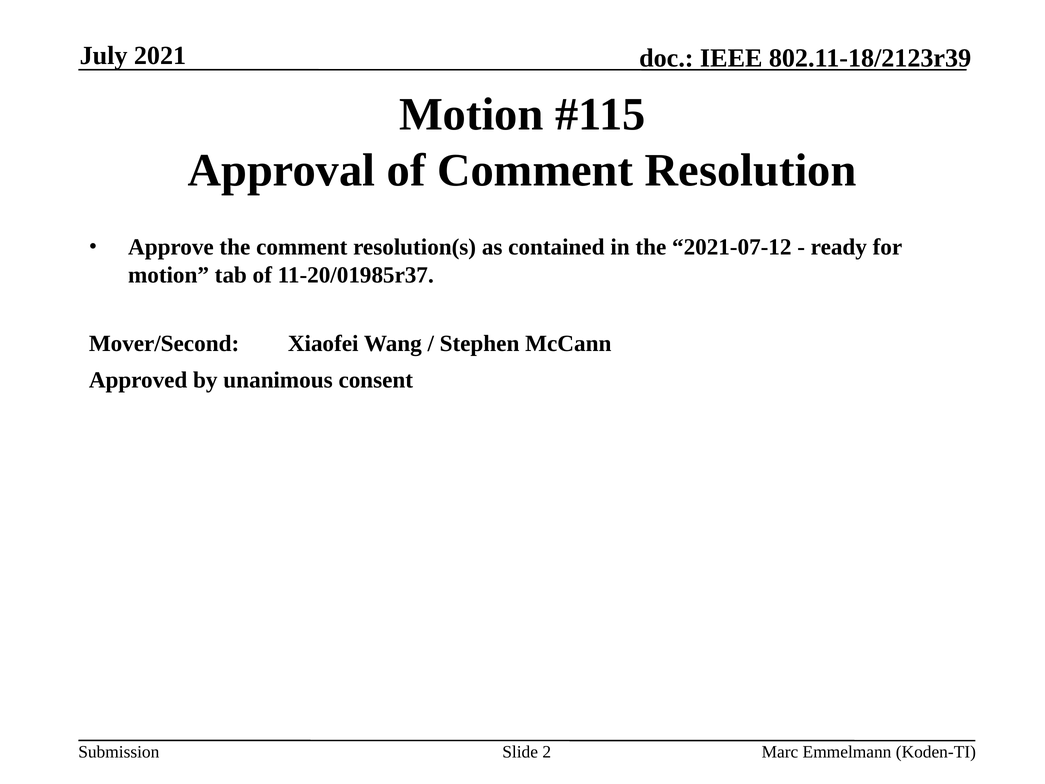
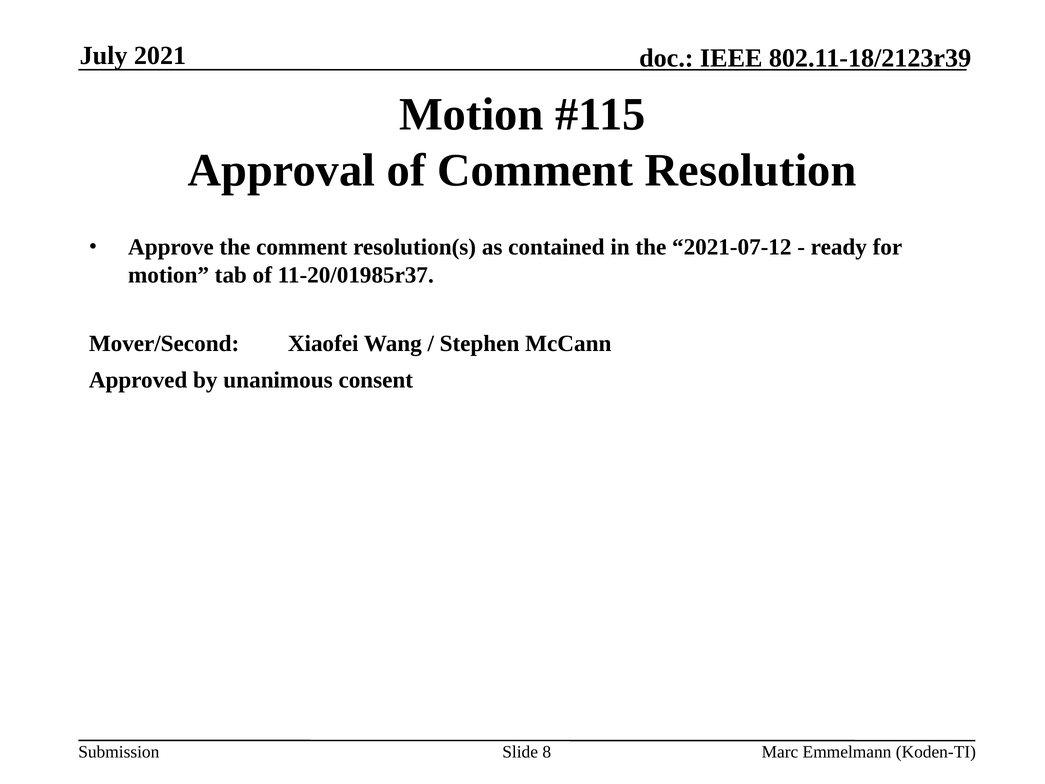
2: 2 -> 8
